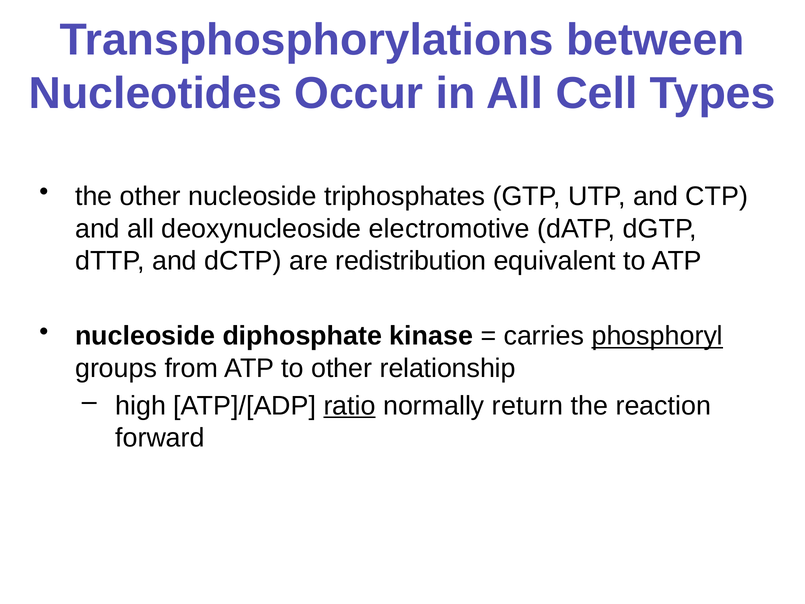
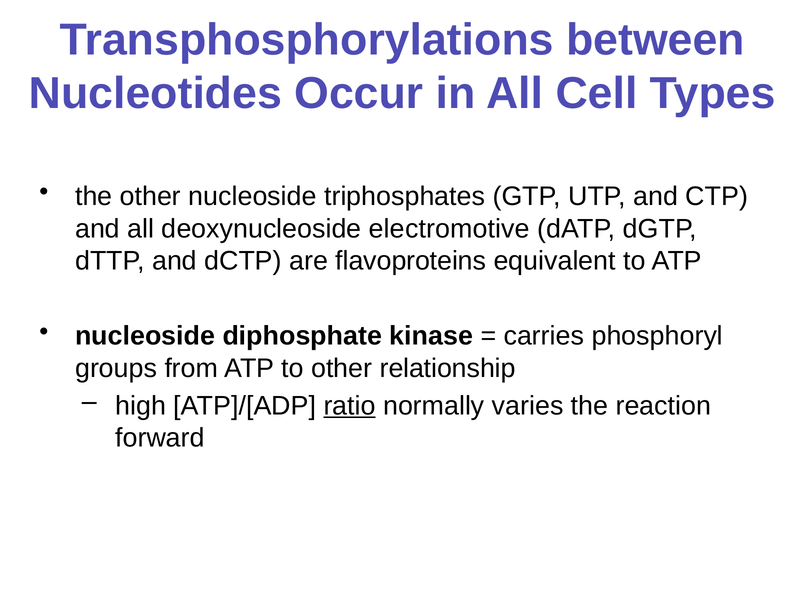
redistribution: redistribution -> flavoproteins
phosphoryl underline: present -> none
return: return -> varies
